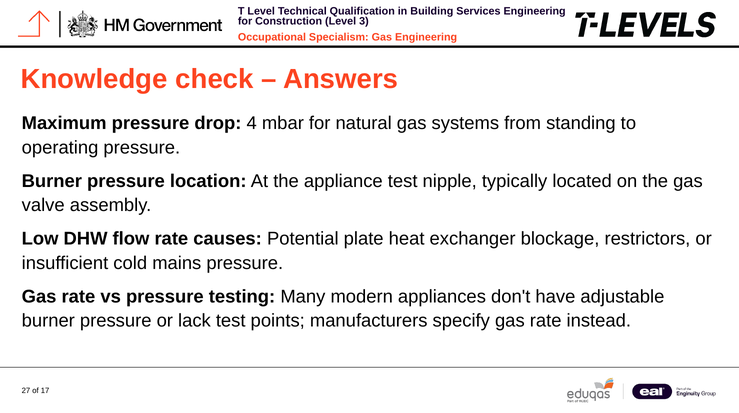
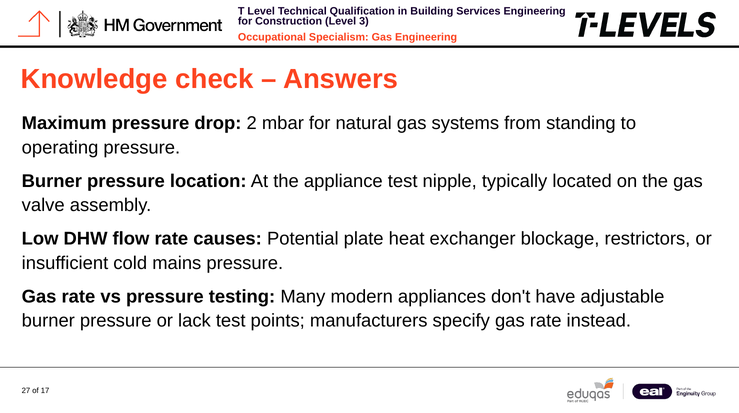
4: 4 -> 2
